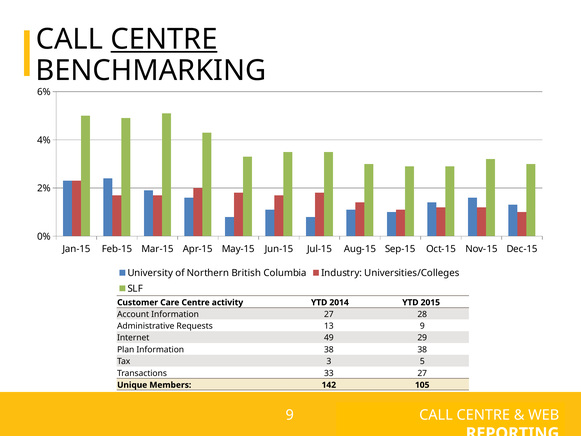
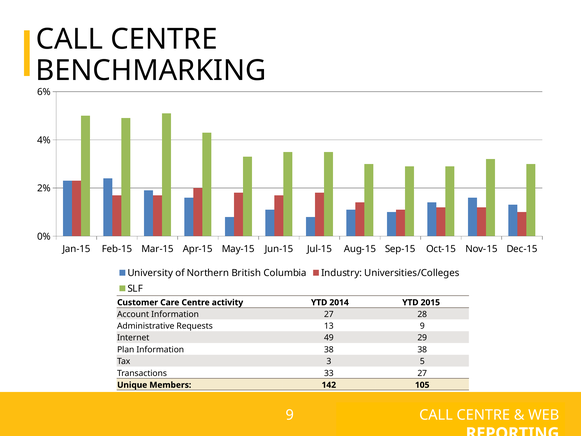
CENTRE at (164, 39) underline: present -> none
